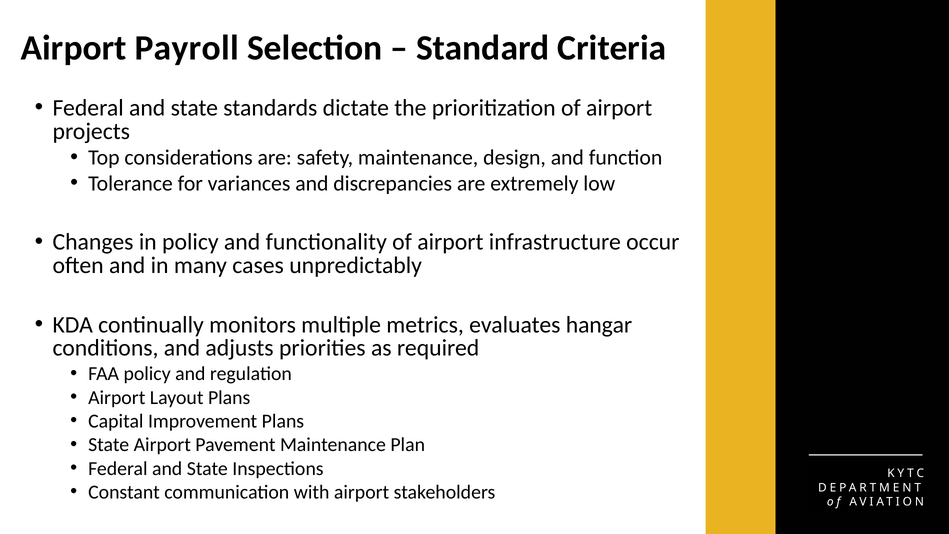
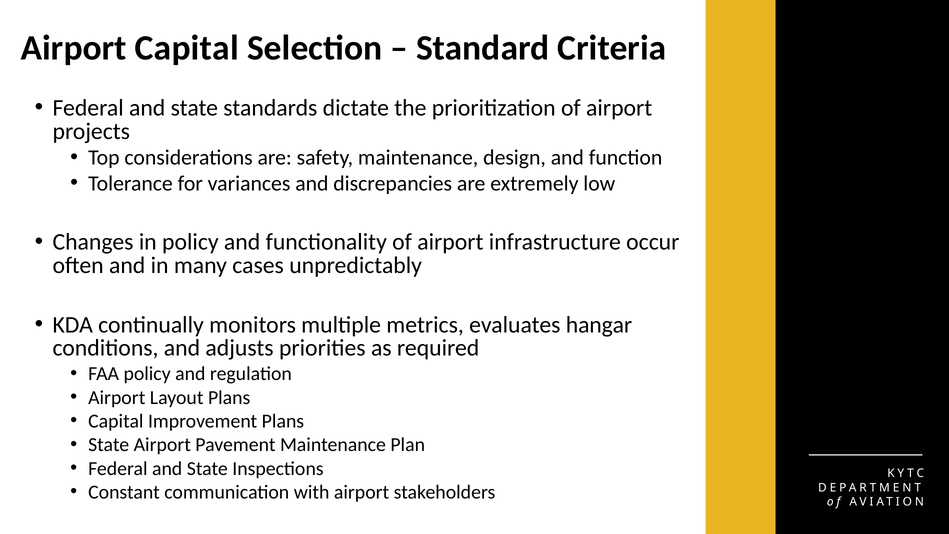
Airport Payroll: Payroll -> Capital
